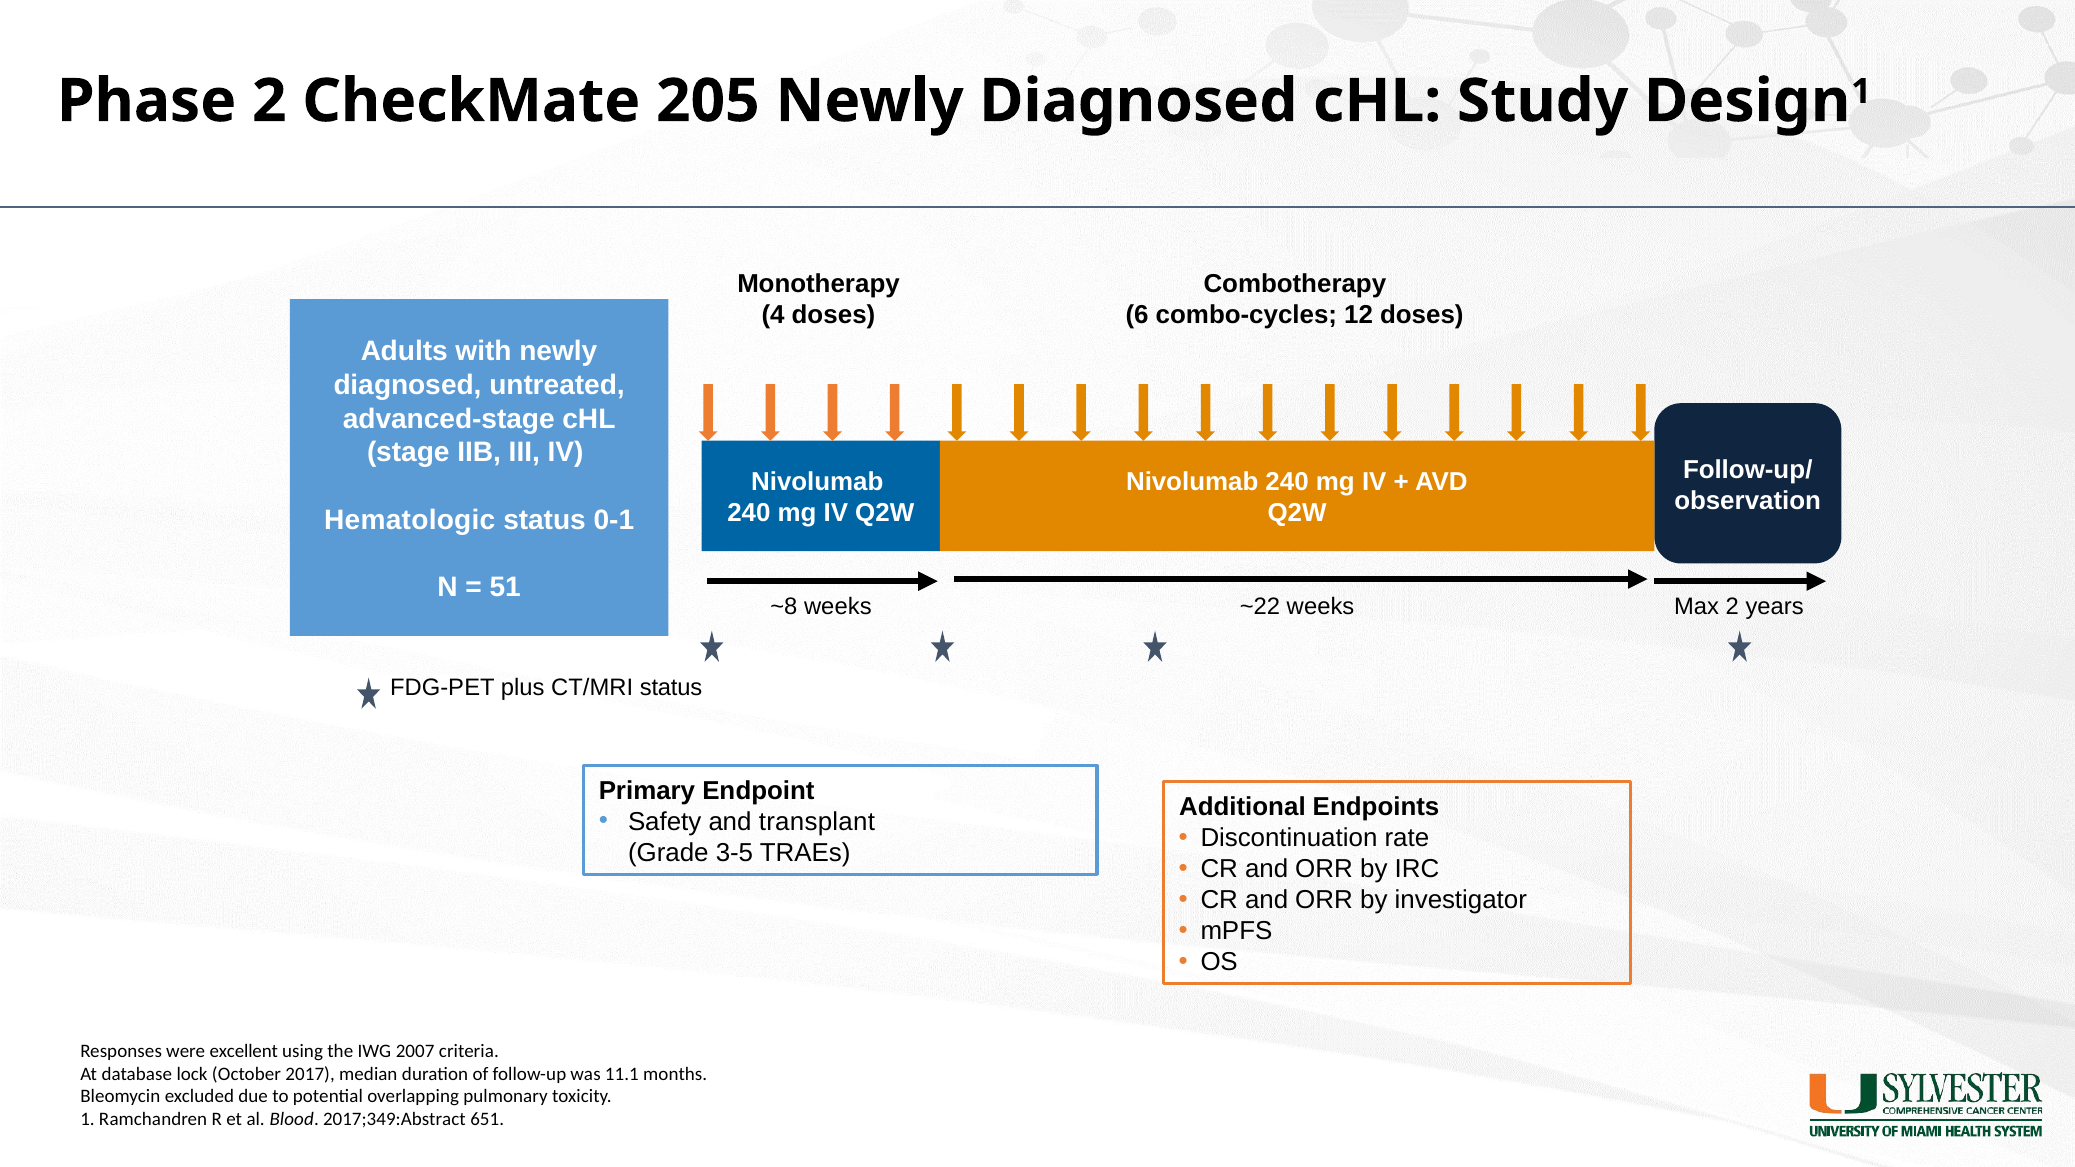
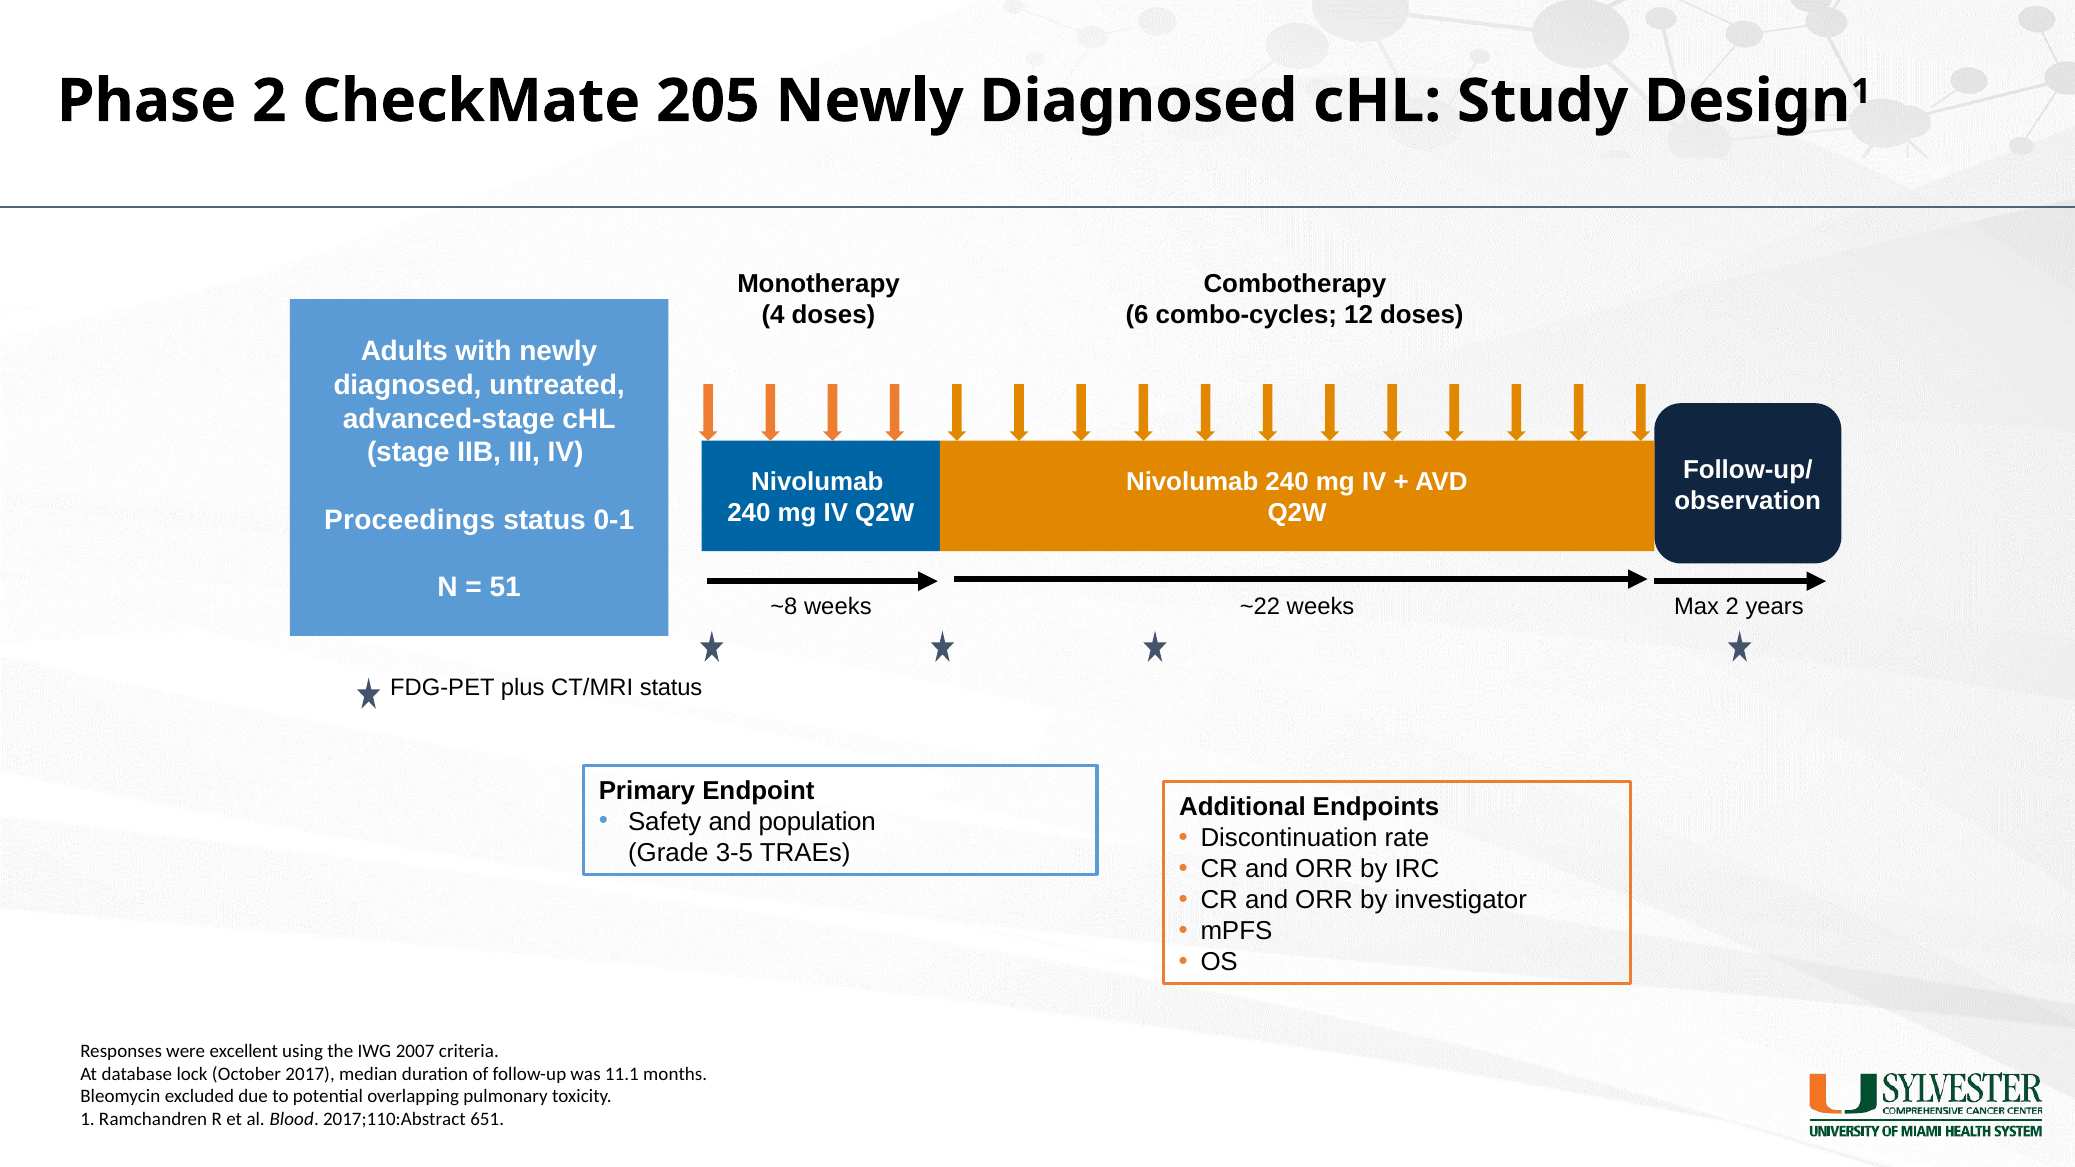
Hematologic: Hematologic -> Proceedings
transplant: transplant -> population
2017;349:Abstract: 2017;349:Abstract -> 2017;110:Abstract
